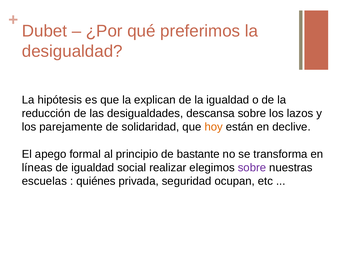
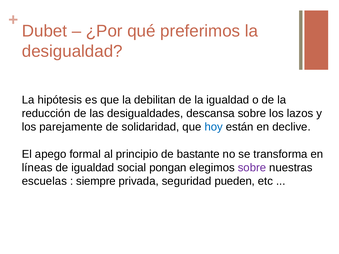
explican: explican -> debilitan
hoy colour: orange -> blue
realizar: realizar -> pongan
quiénes: quiénes -> siempre
ocupan: ocupan -> pueden
